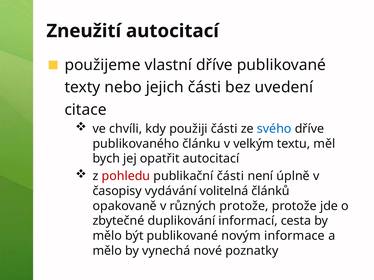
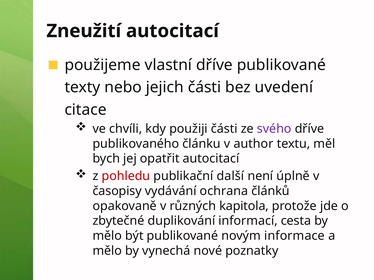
svého colour: blue -> purple
velkým: velkým -> author
publikační části: části -> další
volitelná: volitelná -> ochrana
různých protože: protože -> kapitola
